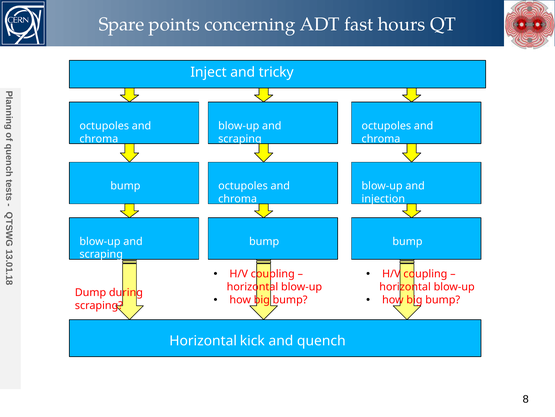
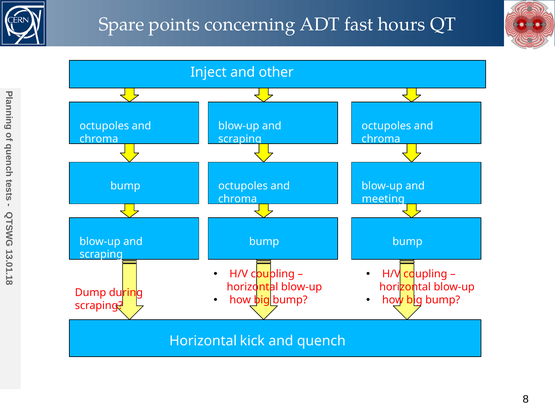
tricky: tricky -> other
injection: injection -> meeting
